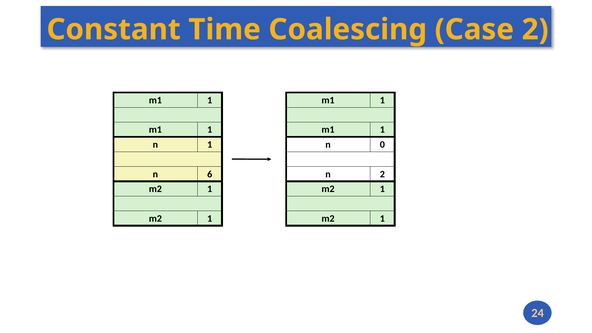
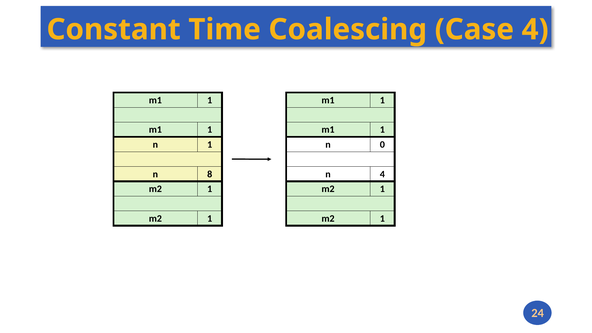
Case 2: 2 -> 4
6: 6 -> 8
n 2: 2 -> 4
